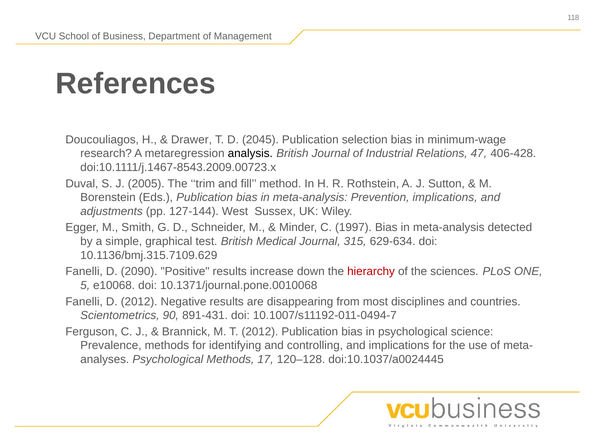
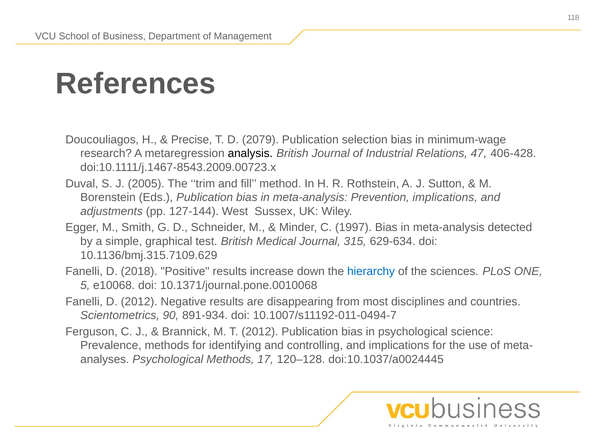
Drawer: Drawer -> Precise
2045: 2045 -> 2079
2090: 2090 -> 2018
hierarchy colour: red -> blue
891-431: 891-431 -> 891-934
